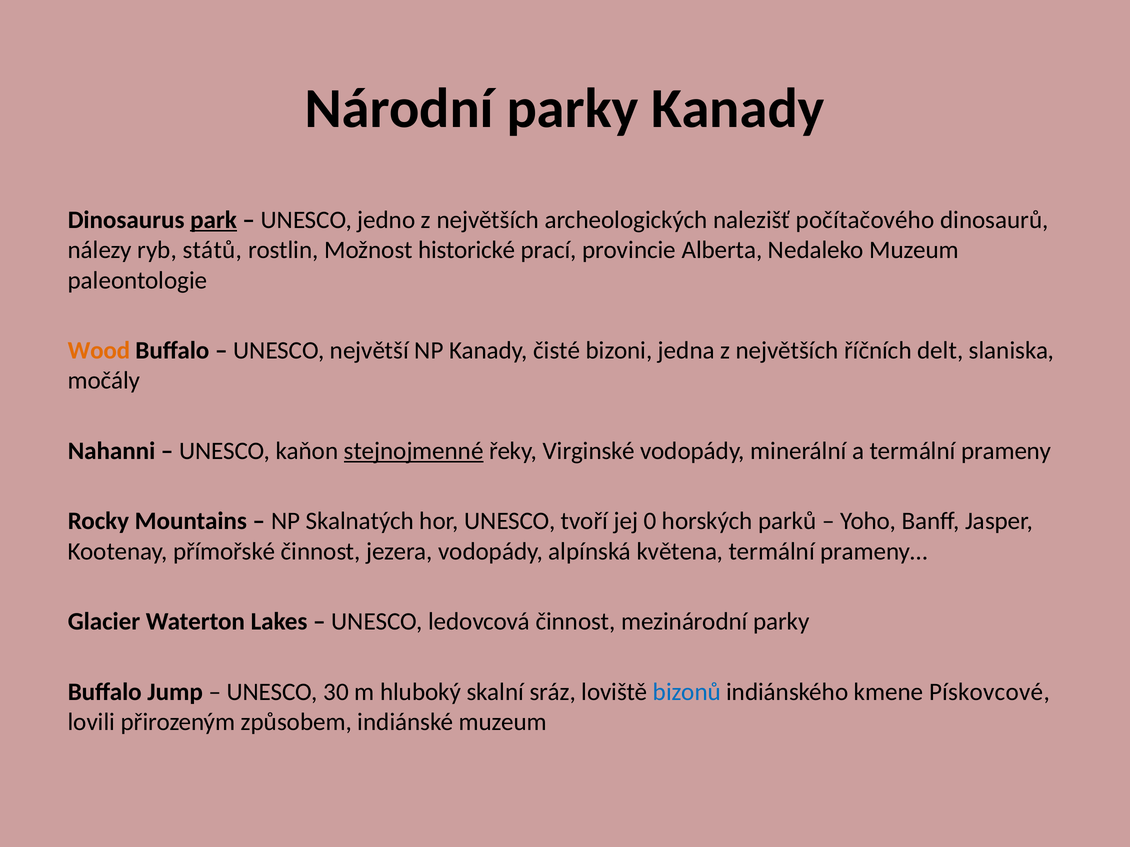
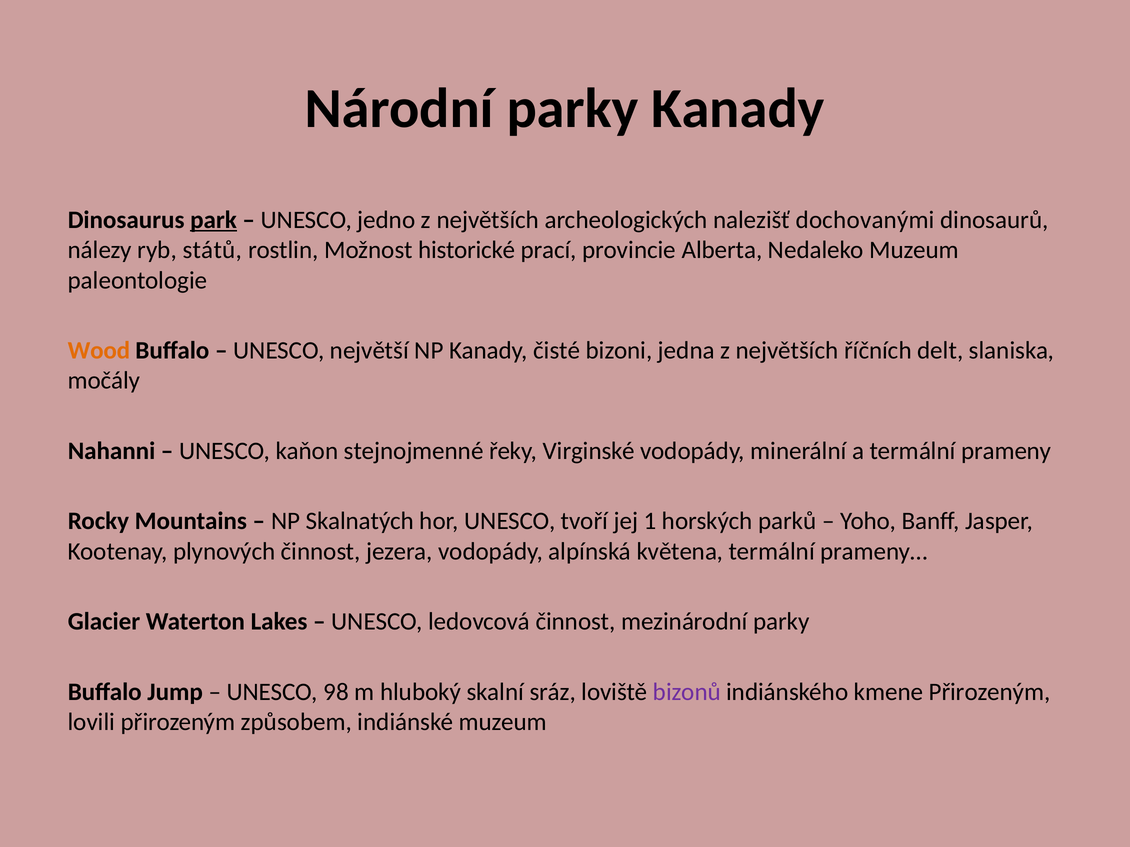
počítačového: počítačového -> dochovanými
stejnojmenné underline: present -> none
0: 0 -> 1
přímořské: přímořské -> plynových
30: 30 -> 98
bizonů colour: blue -> purple
kmene Pískovcové: Pískovcové -> Přirozeným
